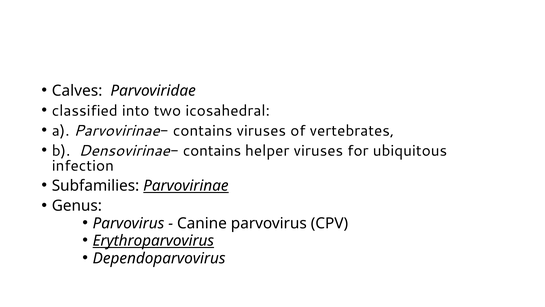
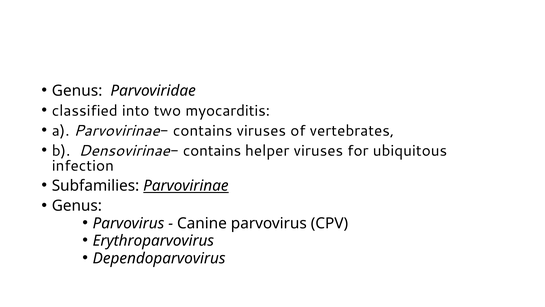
Calves at (77, 91): Calves -> Genus
icosahedral: icosahedral -> myocarditis
Erythroparvovirus underline: present -> none
